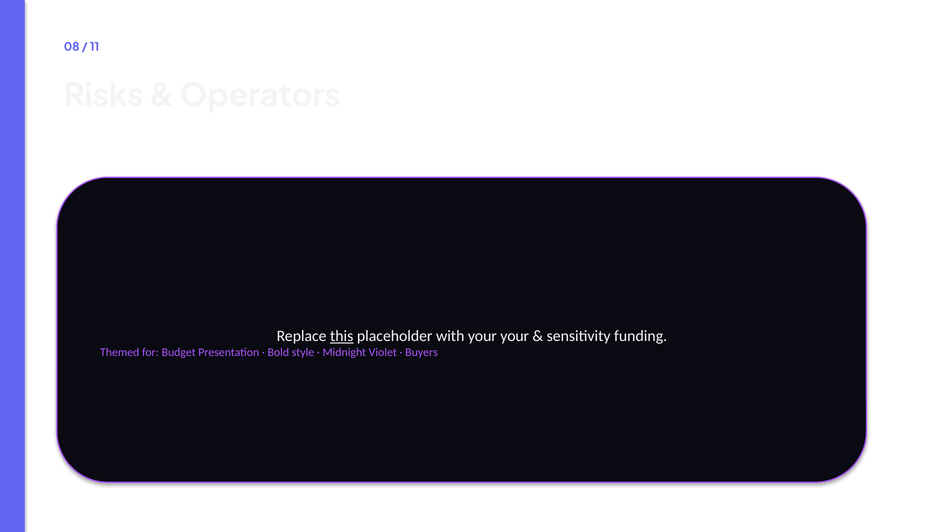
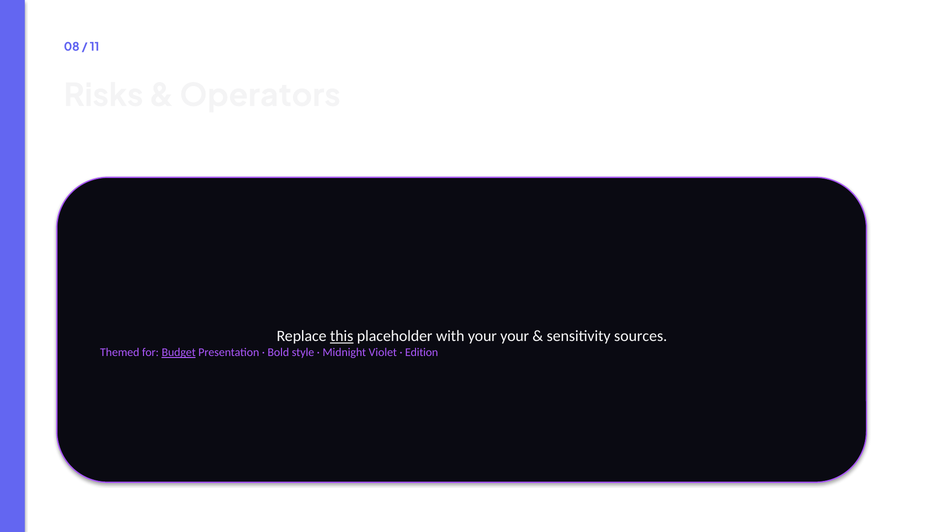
funding: funding -> sources
Budget underline: none -> present
Buyers: Buyers -> Edition
